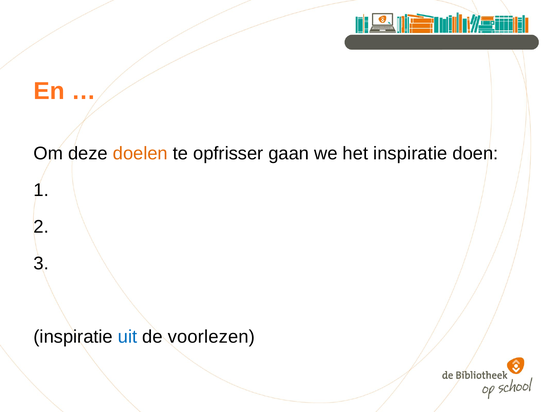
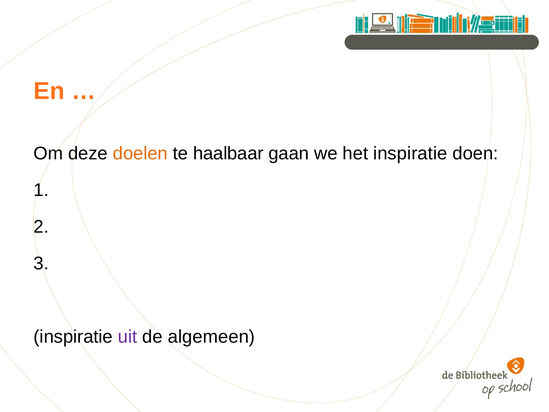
opfrisser: opfrisser -> haalbaar
uit colour: blue -> purple
voorlezen: voorlezen -> algemeen
